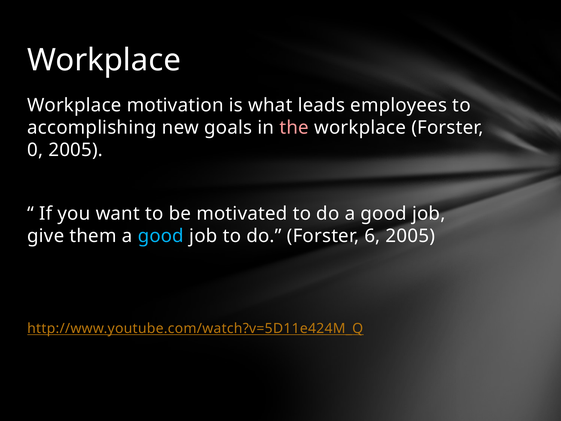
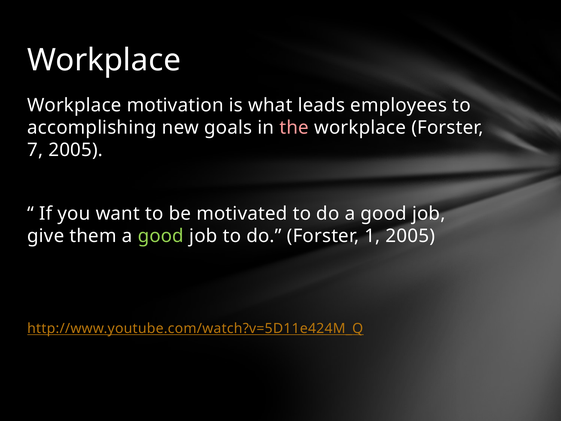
0: 0 -> 7
good at (161, 236) colour: light blue -> light green
6: 6 -> 1
